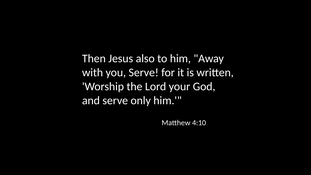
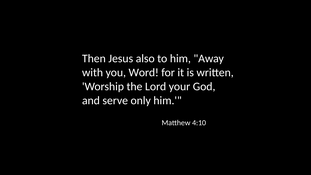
you Serve: Serve -> Word
